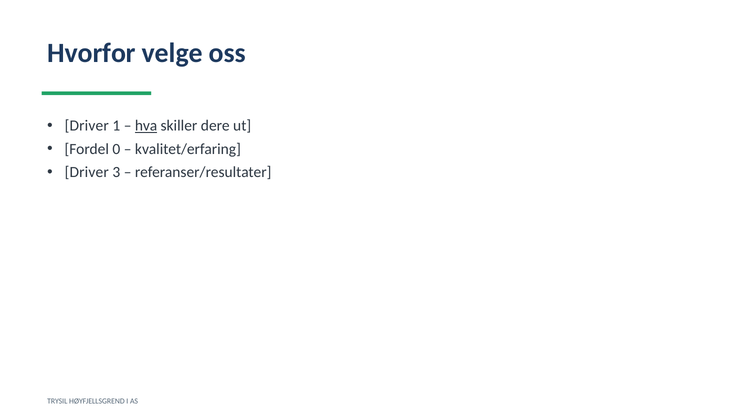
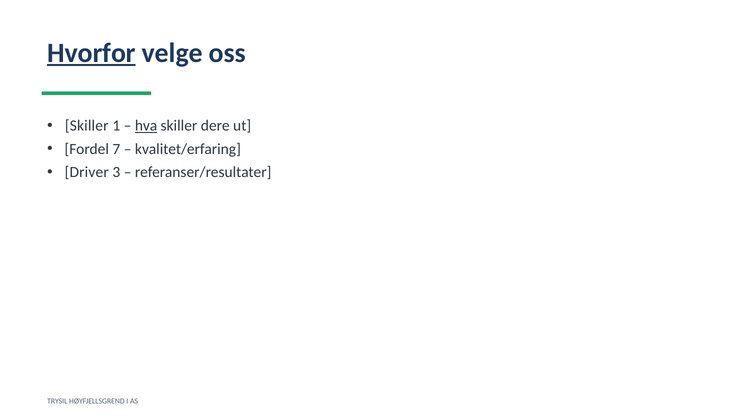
Hvorfor underline: none -> present
Driver at (87, 126): Driver -> Skiller
0: 0 -> 7
